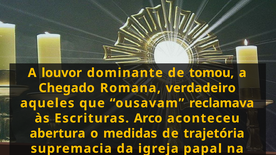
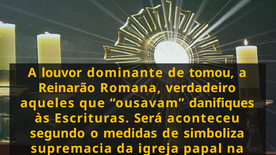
Chegado: Chegado -> Reinarão
reclamava: reclamava -> danifiques
Arco: Arco -> Será
abertura: abertura -> segundo
trajetória: trajetória -> simboliza
